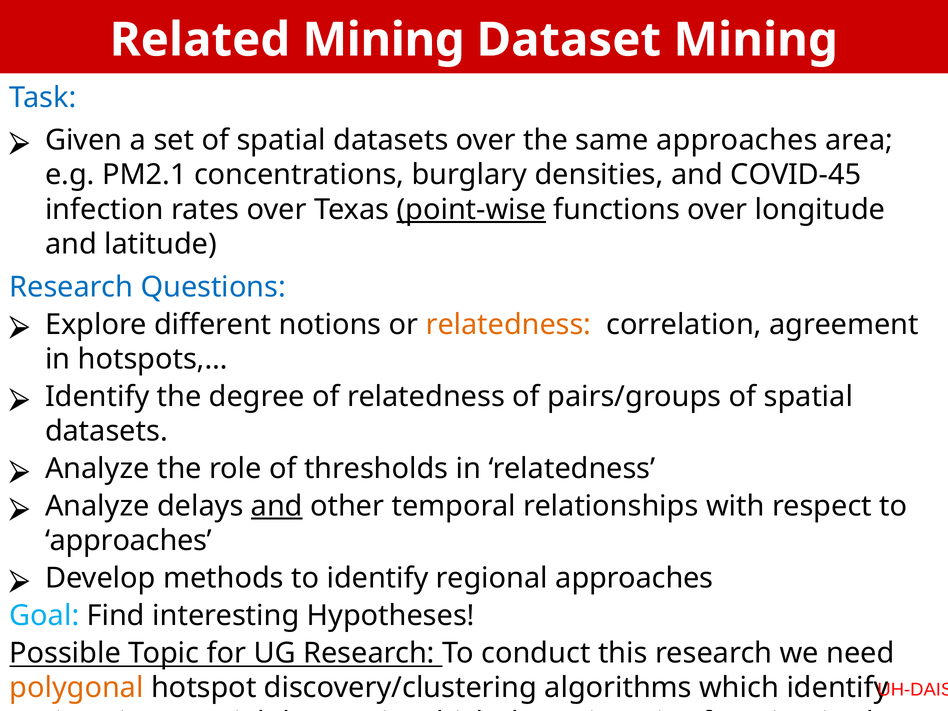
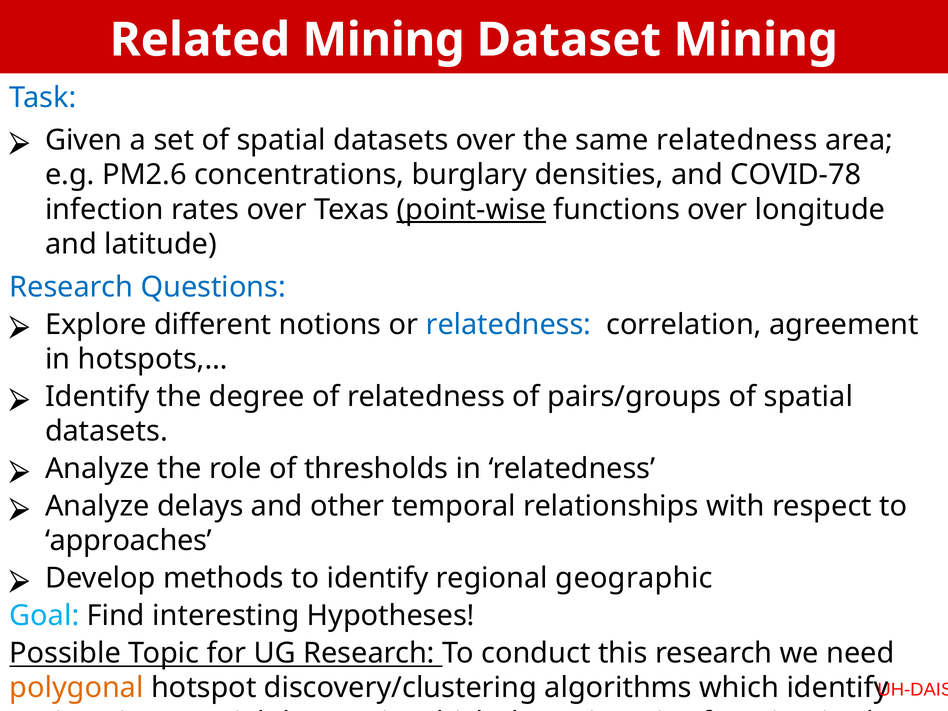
same approaches: approaches -> relatedness
PM2.1: PM2.1 -> PM2.6
COVID-45: COVID-45 -> COVID-78
relatedness at (508, 324) colour: orange -> blue
and at (277, 506) underline: present -> none
regional approaches: approaches -> geographic
